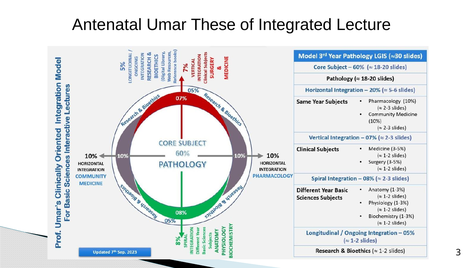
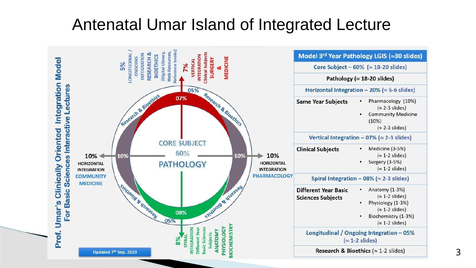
These: These -> Island
